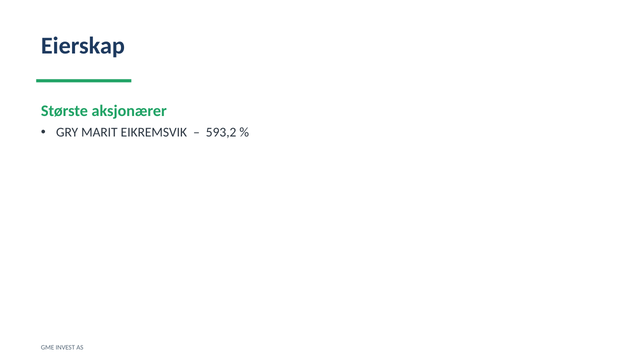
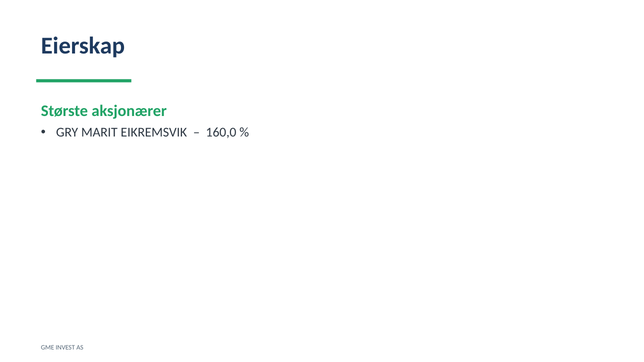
593,2: 593,2 -> 160,0
